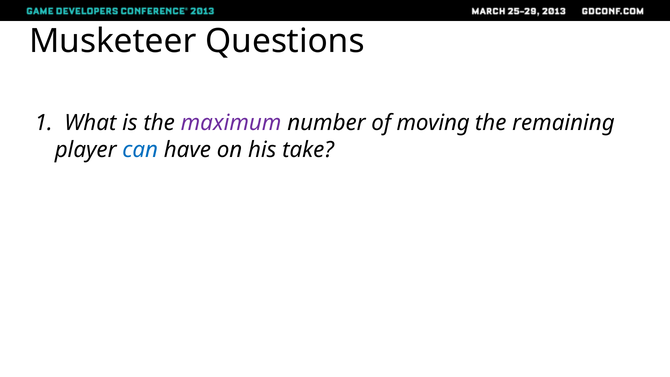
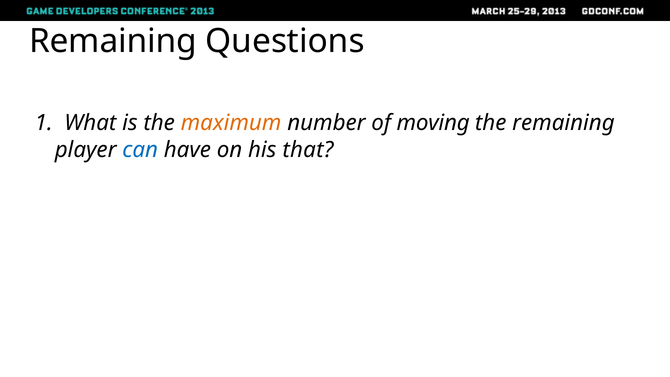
Musketeer at (113, 41): Musketeer -> Remaining
maximum colour: purple -> orange
take: take -> that
